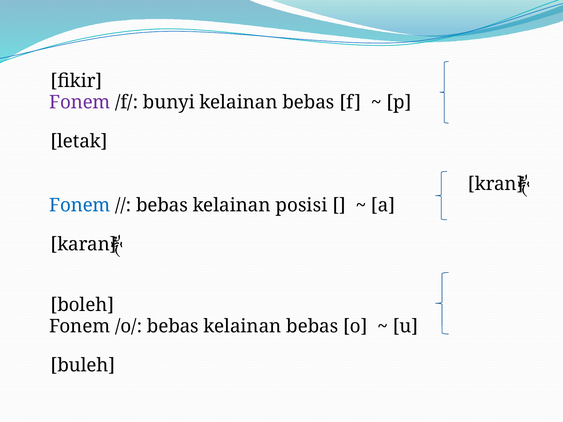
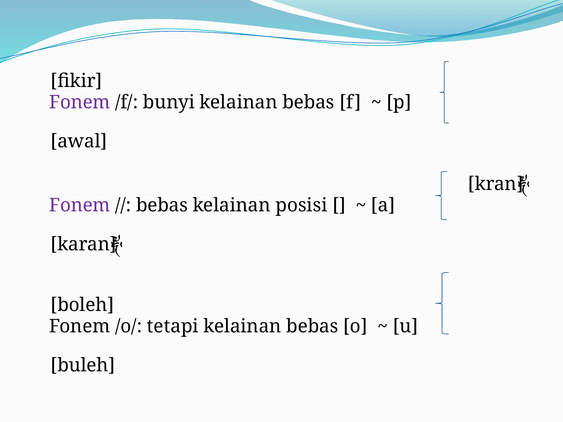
letak: letak -> awal
Fonem at (80, 205) colour: blue -> purple
/o/ bebas: bebas -> tetapi
